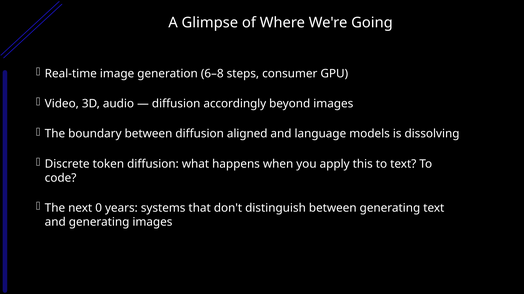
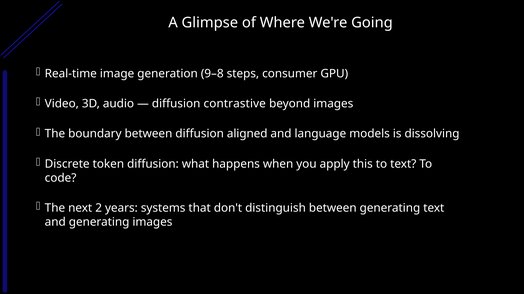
6–8: 6–8 -> 9–8
accordingly: accordingly -> contrastive
0: 0 -> 2
